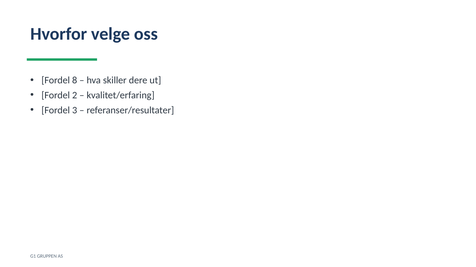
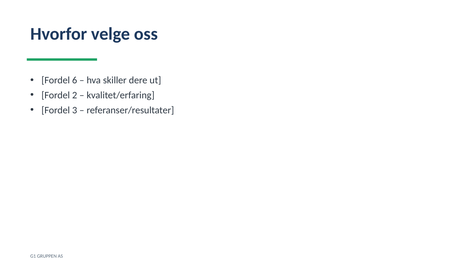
8: 8 -> 6
